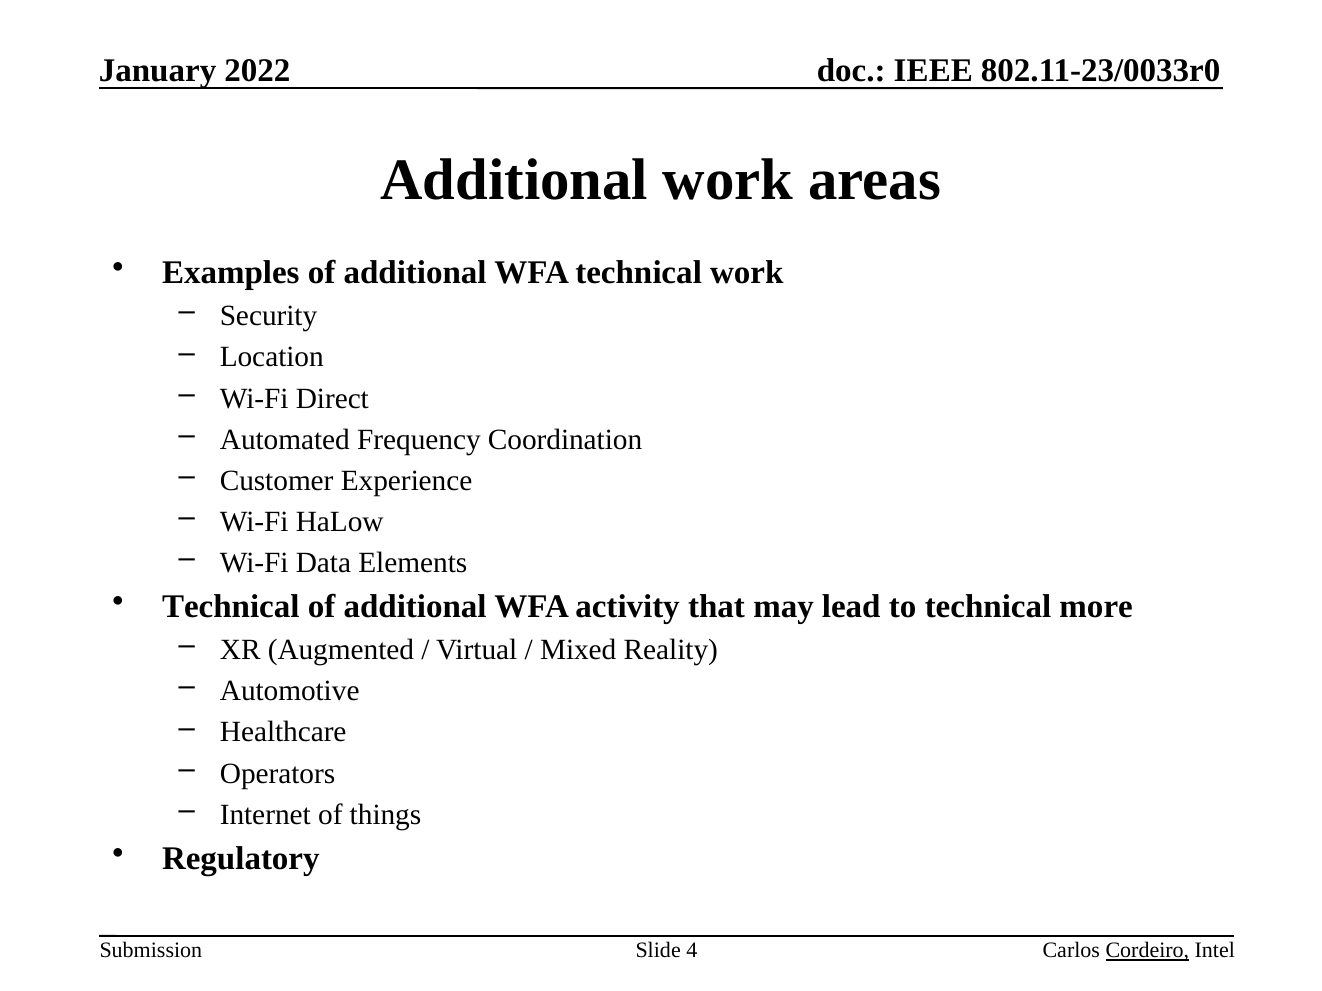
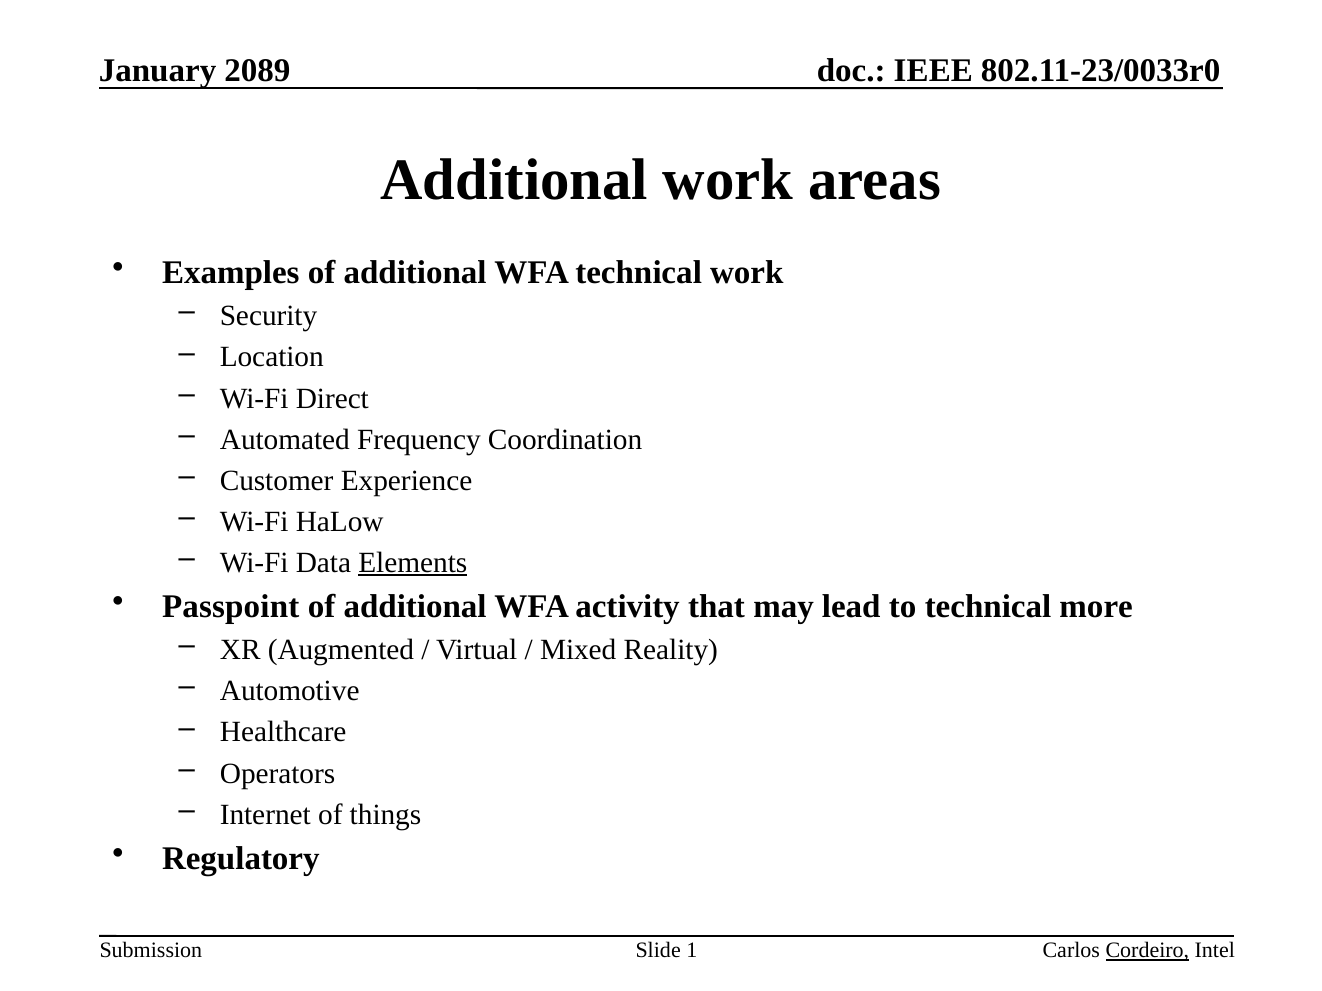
2022: 2022 -> 2089
Elements underline: none -> present
Technical at (231, 607): Technical -> Passpoint
4: 4 -> 1
